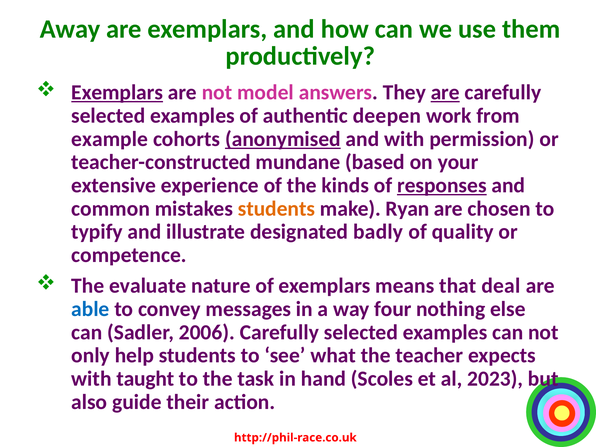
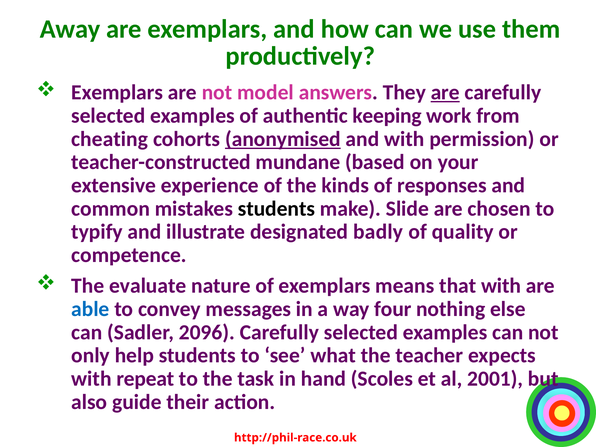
Exemplars at (117, 92) underline: present -> none
deepen: deepen -> keeping
example: example -> cheating
responses underline: present -> none
students at (276, 209) colour: orange -> black
Ryan: Ryan -> Slide
that deal: deal -> with
2006: 2006 -> 2096
taught: taught -> repeat
2023: 2023 -> 2001
